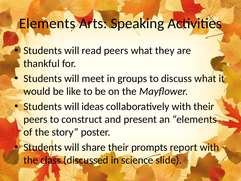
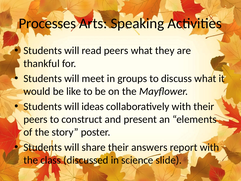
Elements at (47, 23): Elements -> Processes
prompts: prompts -> answers
